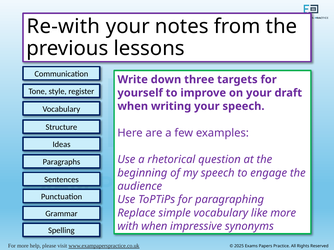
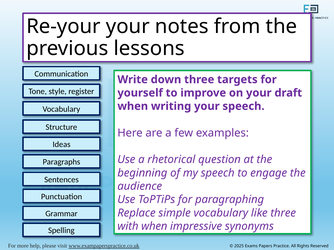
Re-with: Re-with -> Re-your
like more: more -> three
